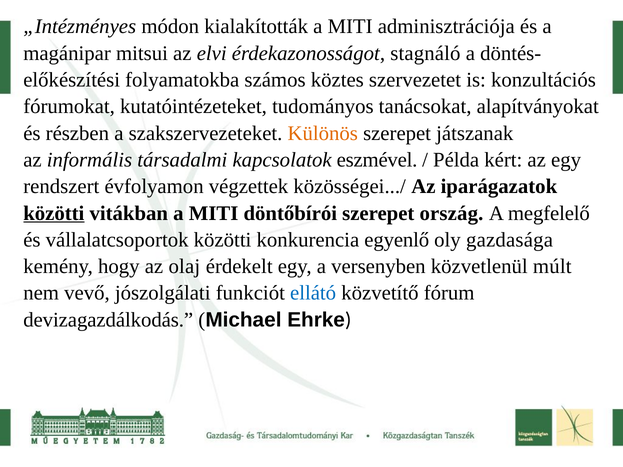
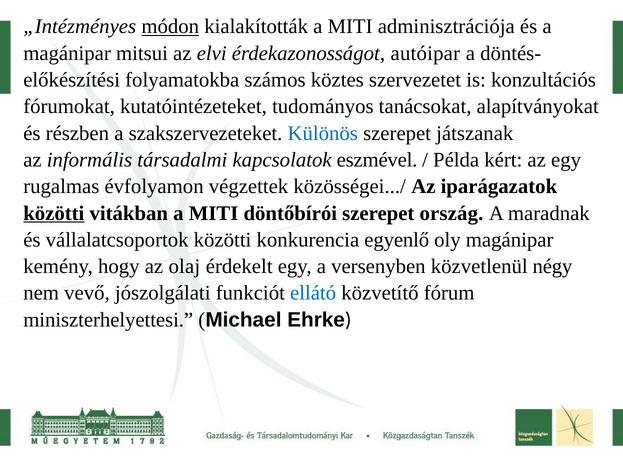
módon underline: none -> present
stagnáló: stagnáló -> autóipar
Különös colour: orange -> blue
rendszert: rendszert -> rugalmas
megfelelő: megfelelő -> maradnak
oly gazdasága: gazdasága -> magánipar
múlt: múlt -> négy
devizagazdálkodás: devizagazdálkodás -> miniszterhelyettesi
